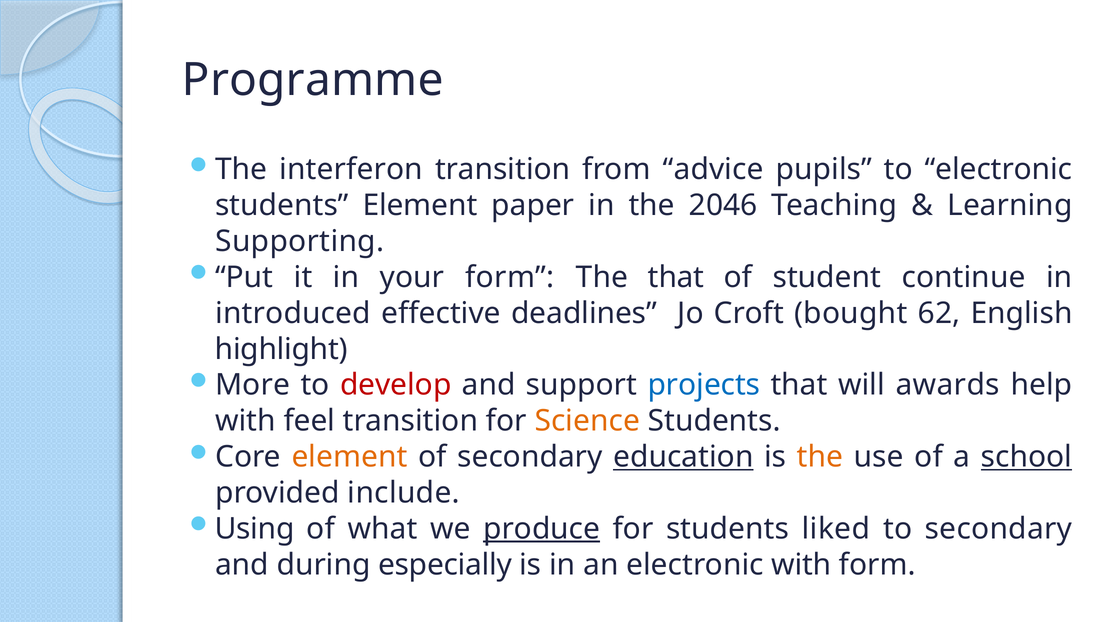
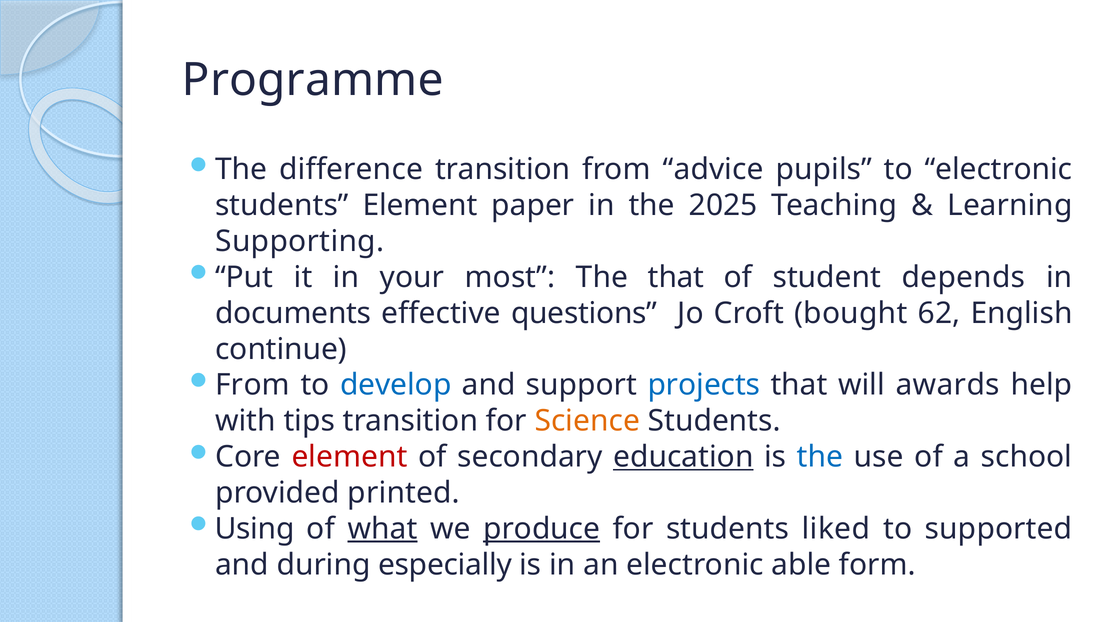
interferon: interferon -> difference
2046: 2046 -> 2025
your form: form -> most
continue: continue -> depends
introduced: introduced -> documents
deadlines: deadlines -> questions
highlight: highlight -> continue
More at (253, 385): More -> From
develop colour: red -> blue
feel: feel -> tips
element at (349, 457) colour: orange -> red
the at (820, 457) colour: orange -> blue
school underline: present -> none
include: include -> printed
what underline: none -> present
to secondary: secondary -> supported
electronic with: with -> able
